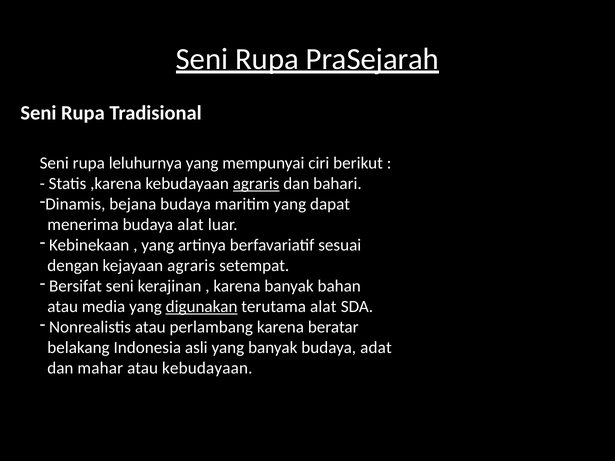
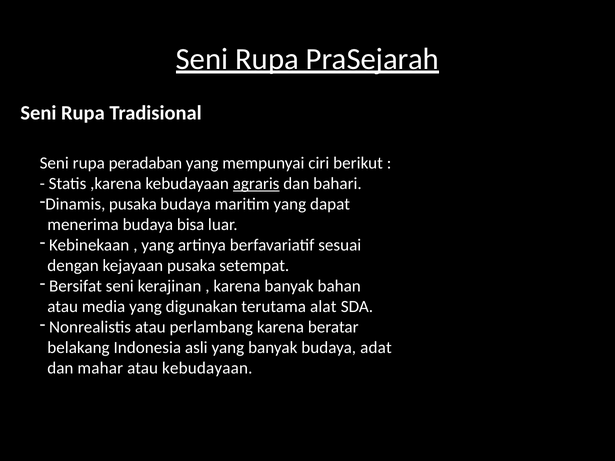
leluhurnya: leluhurnya -> peradaban
Dinamis bejana: bejana -> pusaka
budaya alat: alat -> bisa
kejayaan agraris: agraris -> pusaka
digunakan underline: present -> none
